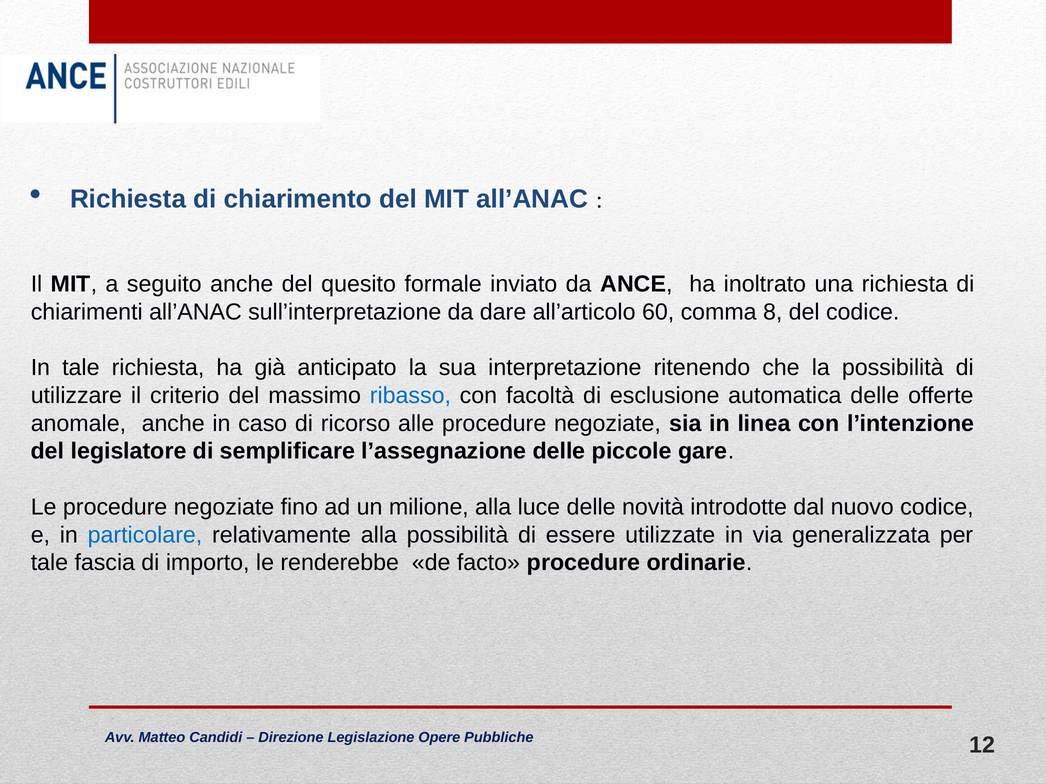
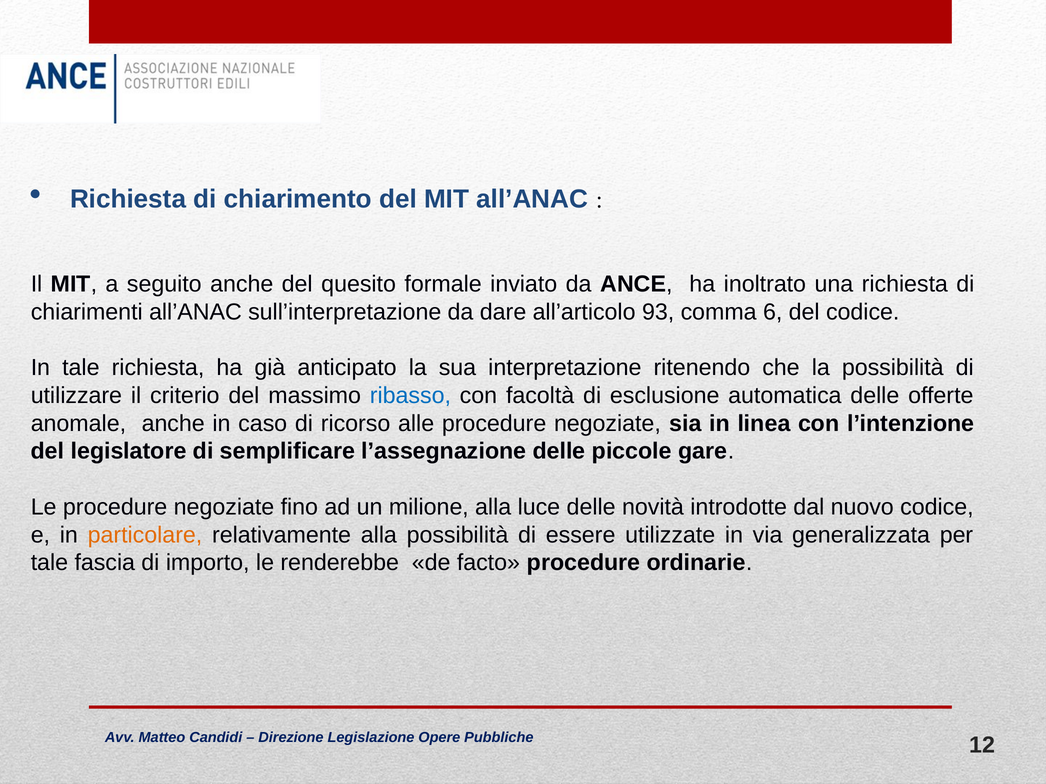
60: 60 -> 93
8: 8 -> 6
particolare colour: blue -> orange
